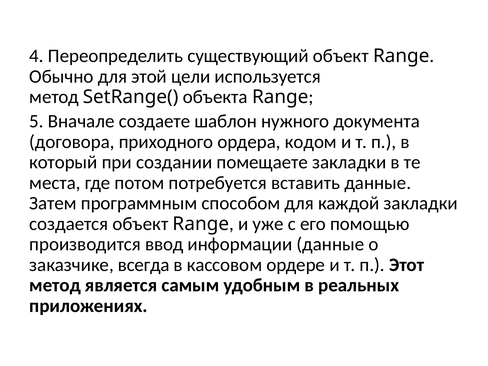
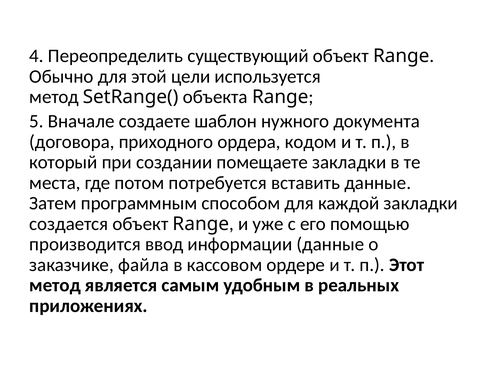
всегда: всегда -> файла
